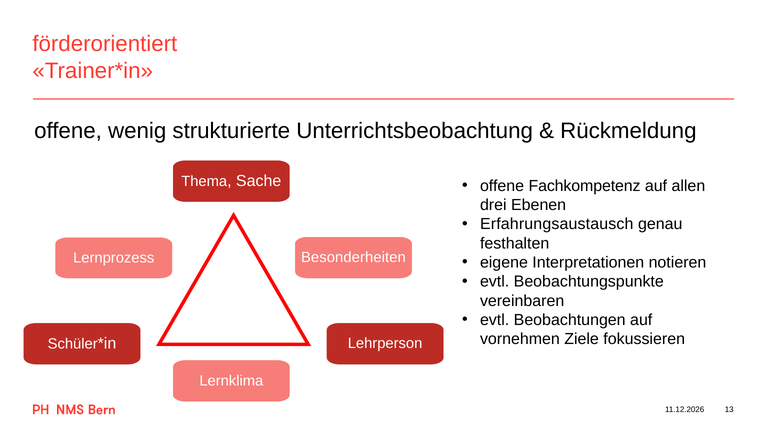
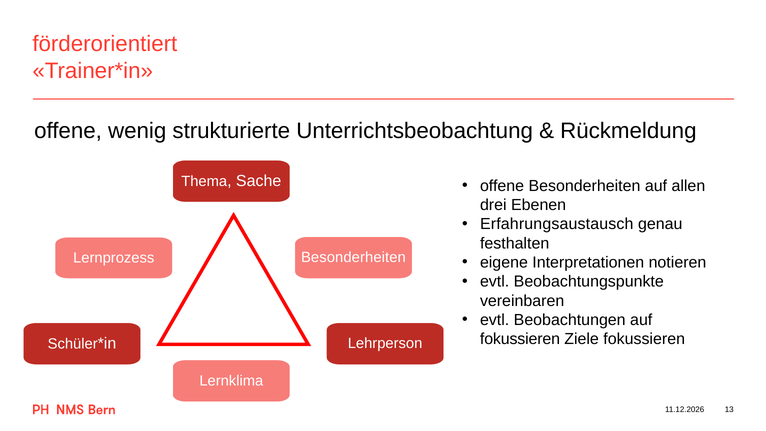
offene Fachkompetenz: Fachkompetenz -> Besonderheiten
vornehmen at (520, 339): vornehmen -> fokussieren
